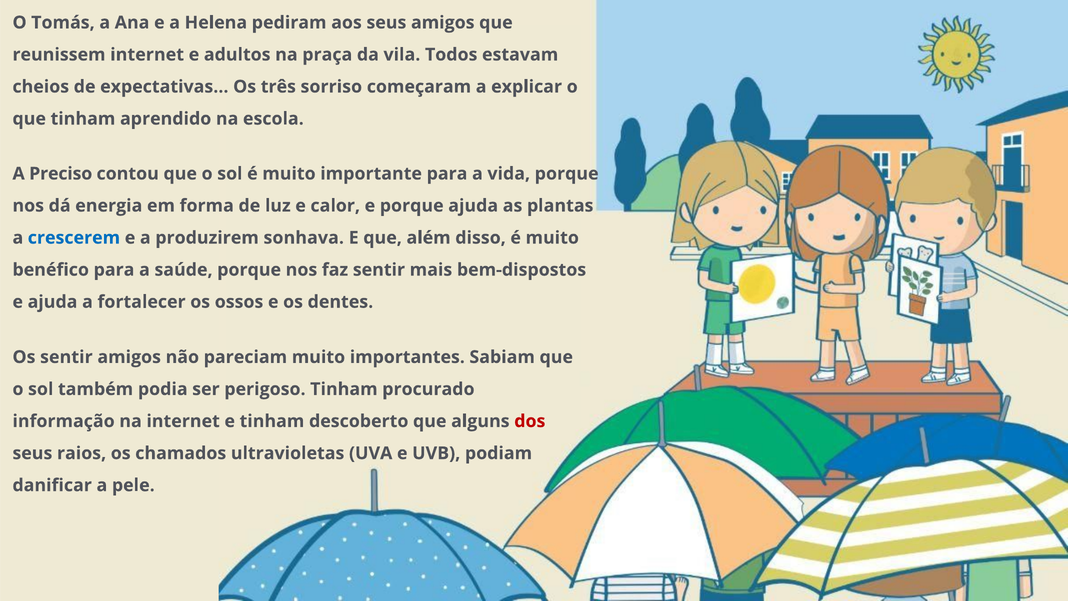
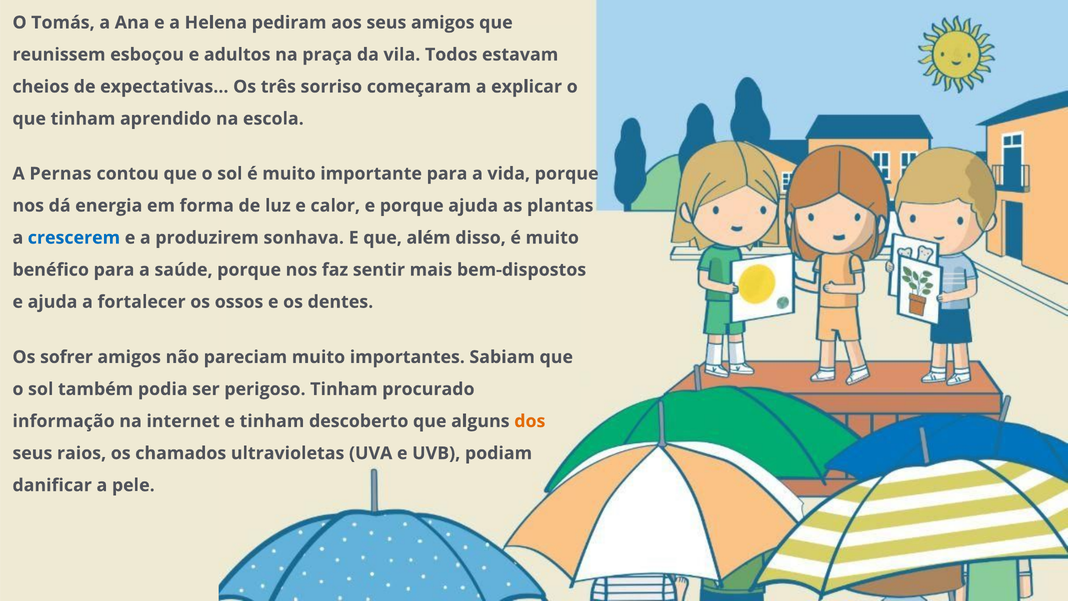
reunissem internet: internet -> esboçou
Preciso: Preciso -> Pernas
Os sentir: sentir -> sofrer
dos colour: red -> orange
